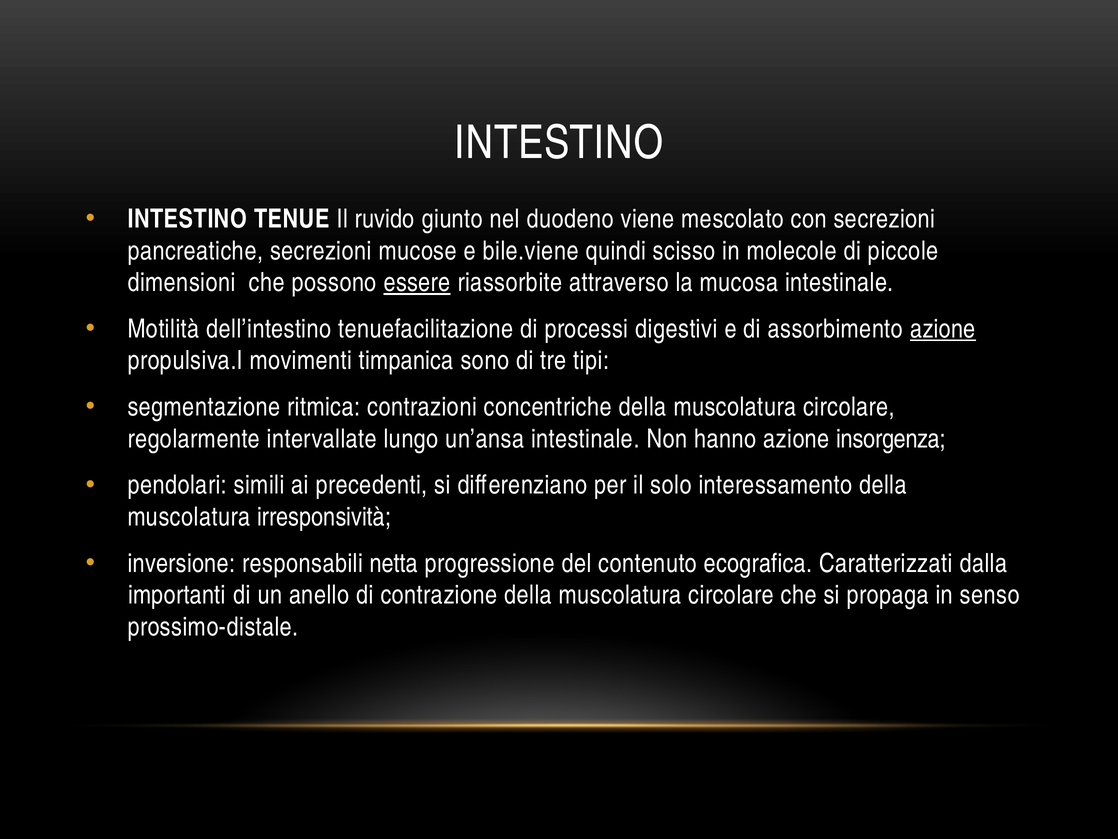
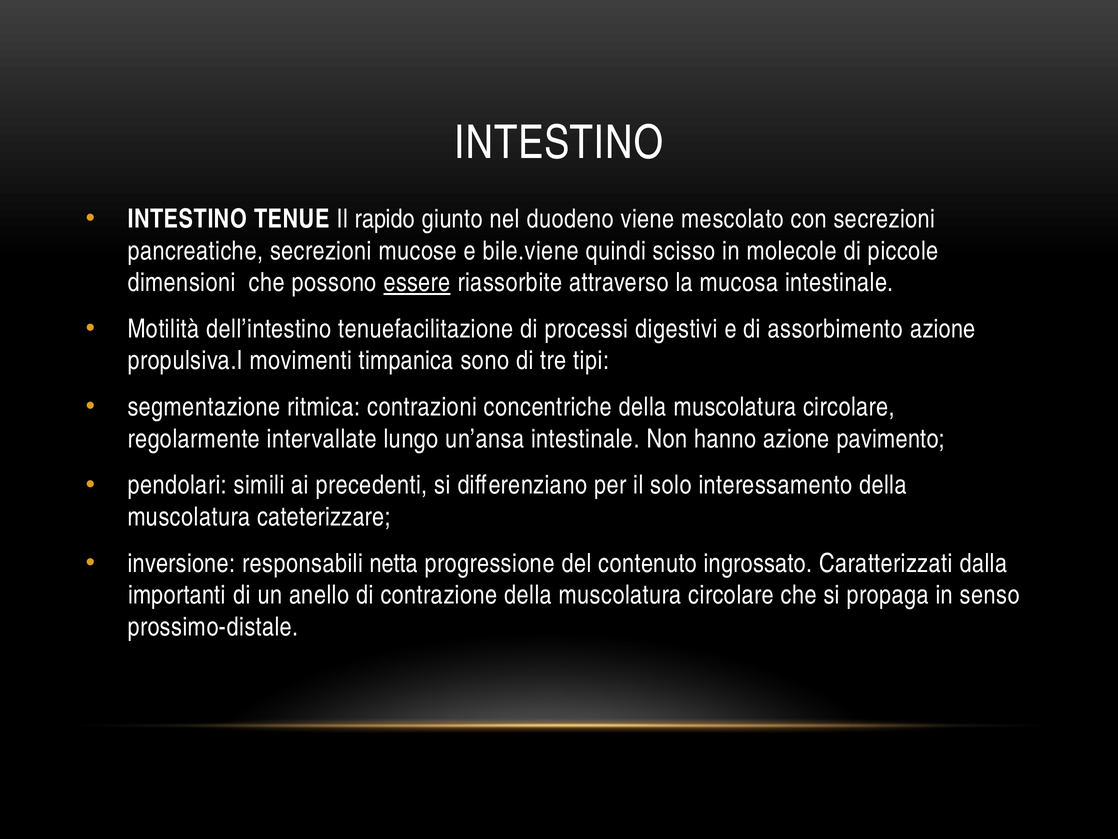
ruvido: ruvido -> rapido
azione at (943, 329) underline: present -> none
insorgenza: insorgenza -> pavimento
irresponsività: irresponsività -> cateterizzare
ecografica: ecografica -> ingrossato
